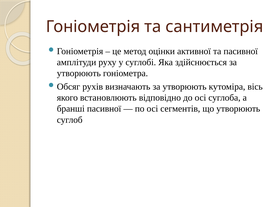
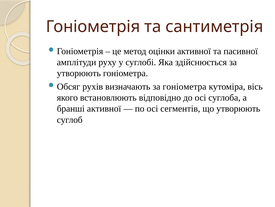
визначають за утворюють: утворюють -> гоніометра
бранші пасивної: пасивної -> активної
